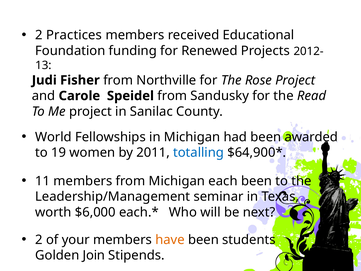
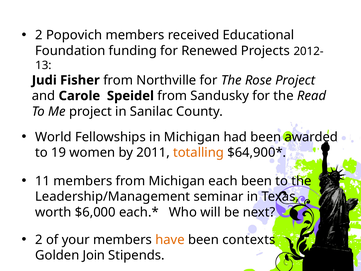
Practices: Practices -> Popovich
totalling colour: blue -> orange
students: students -> contexts
